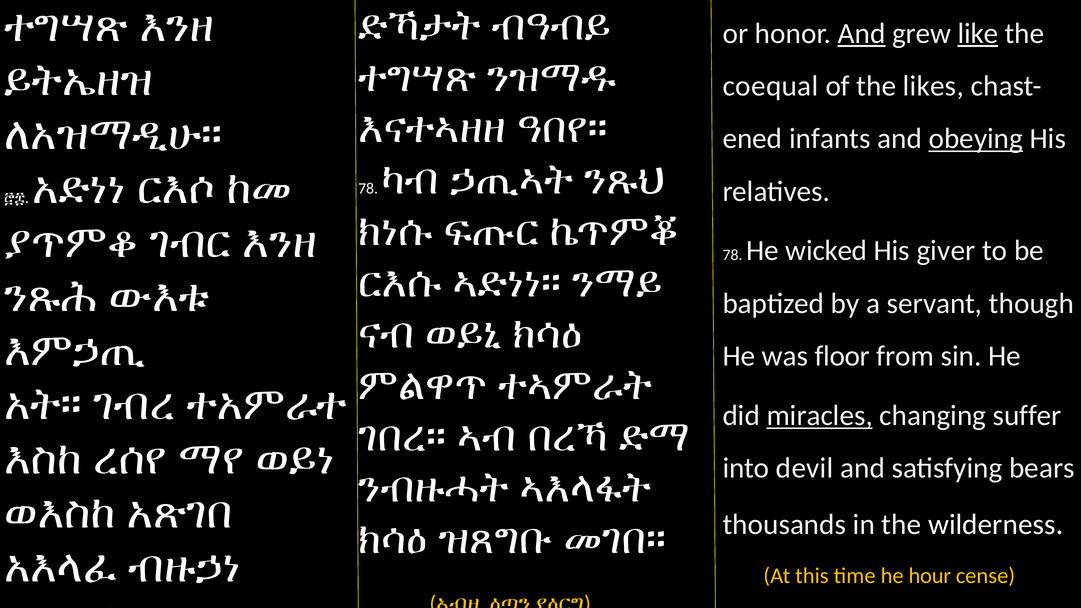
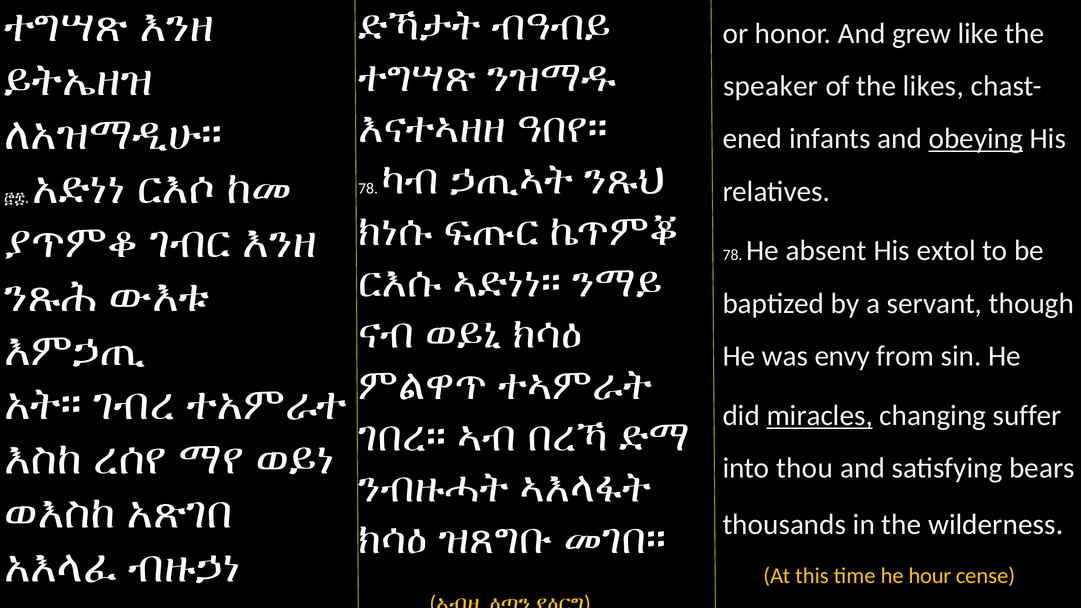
And at (862, 33) underline: present -> none
like underline: present -> none
coequal: coequal -> speaker
wicked: wicked -> absent
giver: giver -> extol
floor: floor -> envy
devil: devil -> thou
